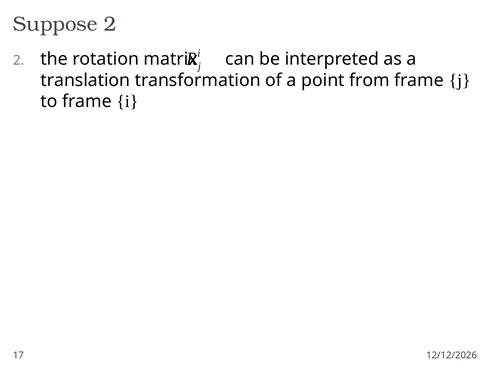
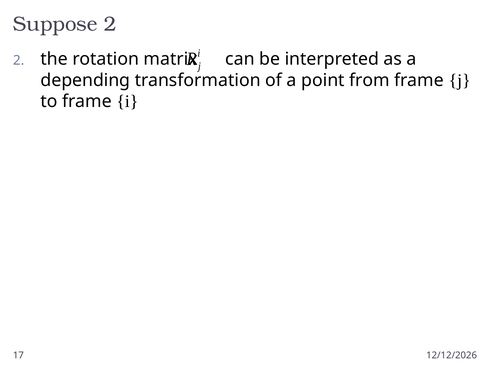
translation: translation -> depending
